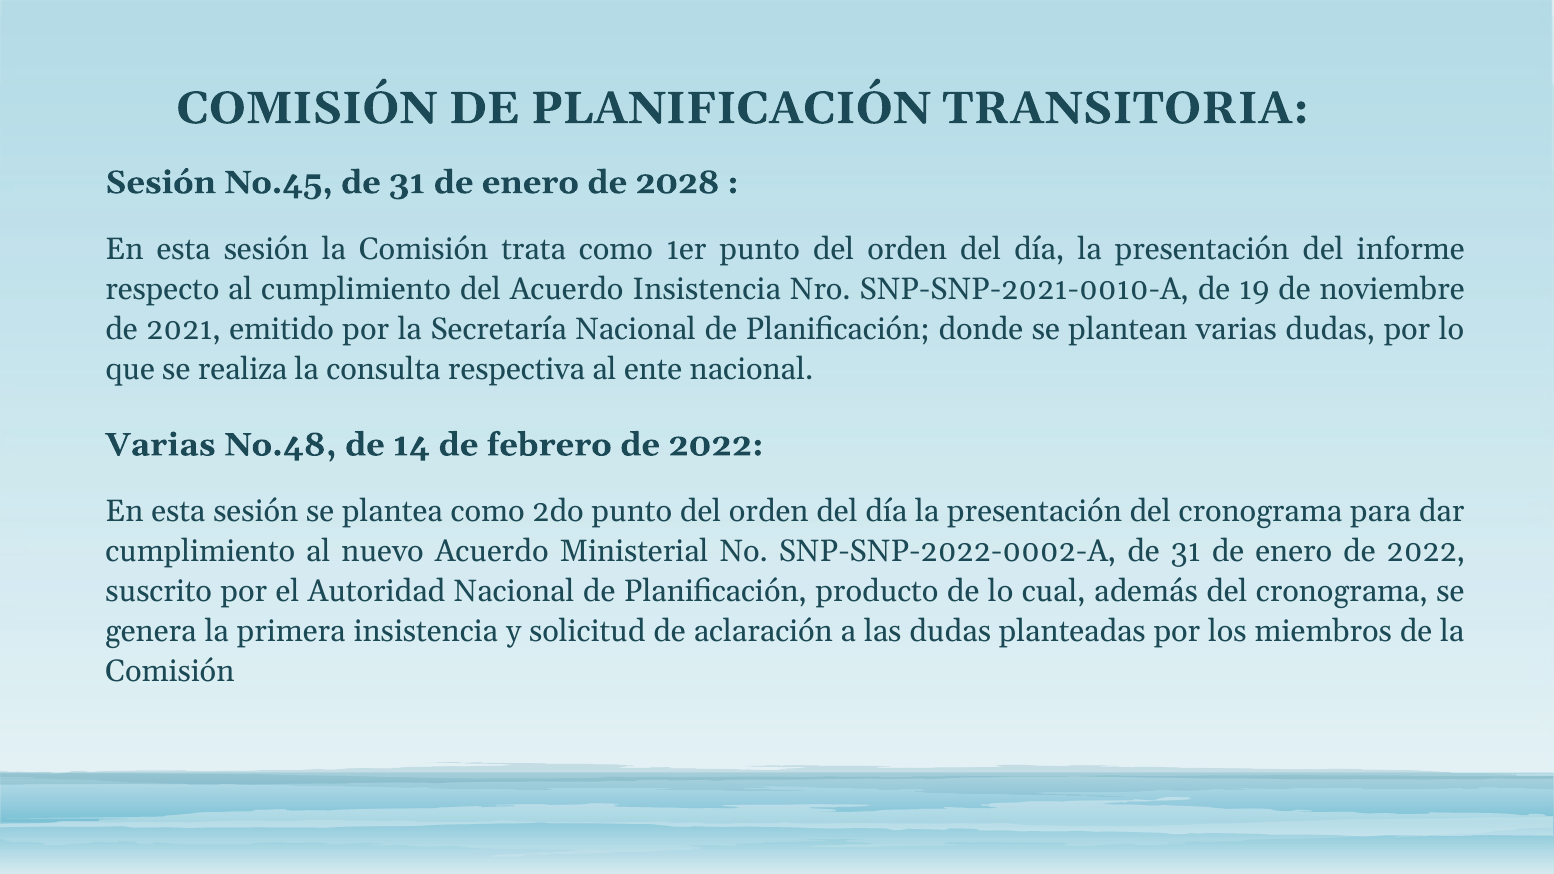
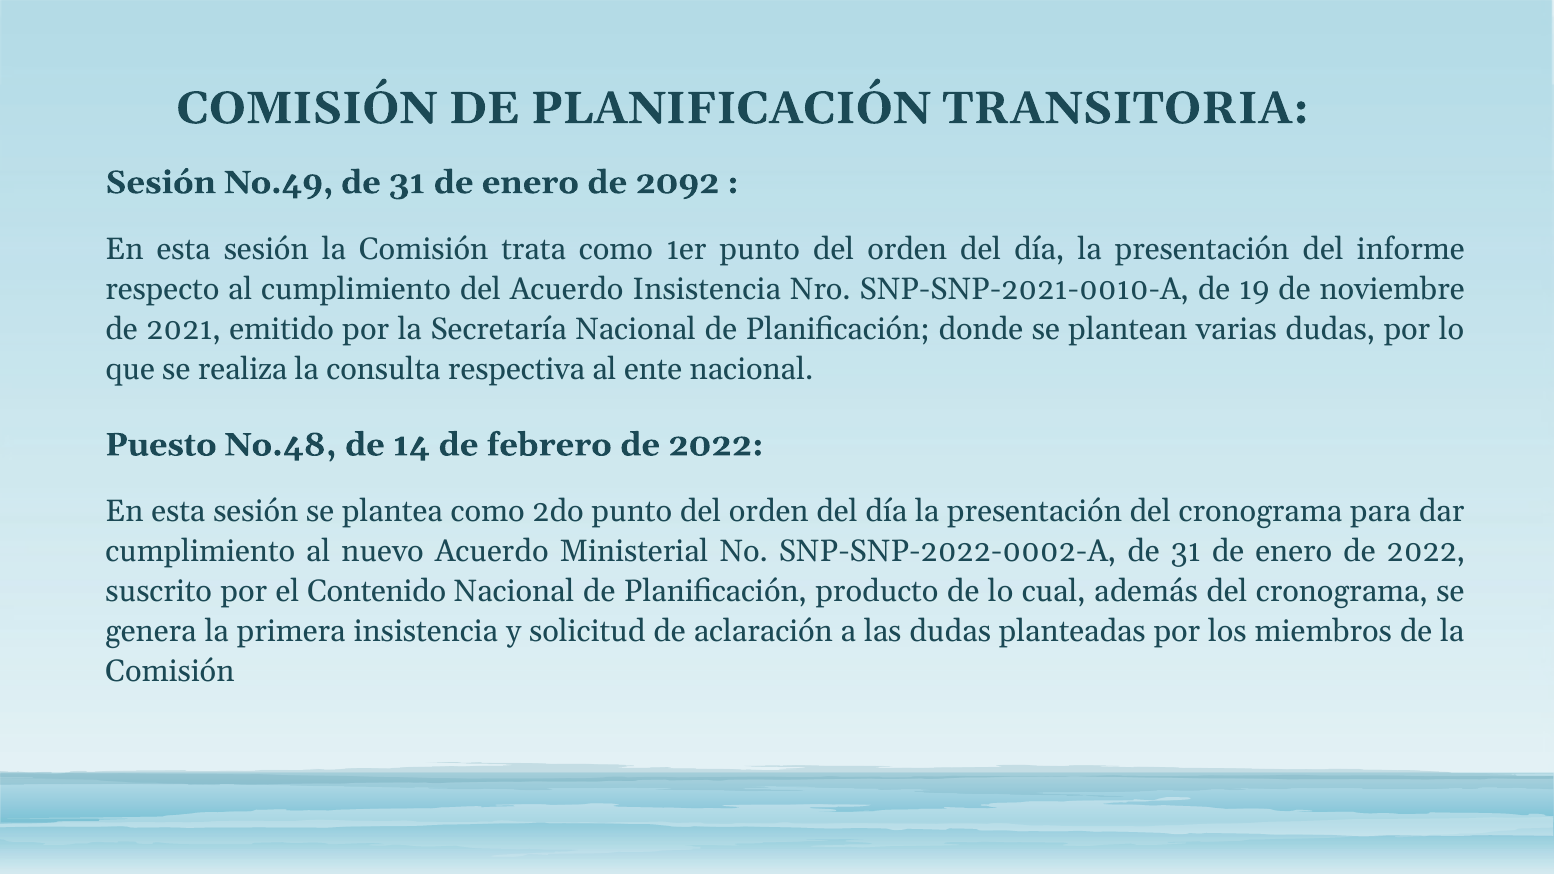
No.45: No.45 -> No.49
2028: 2028 -> 2092
Varias at (161, 445): Varias -> Puesto
Autoridad: Autoridad -> Contenido
